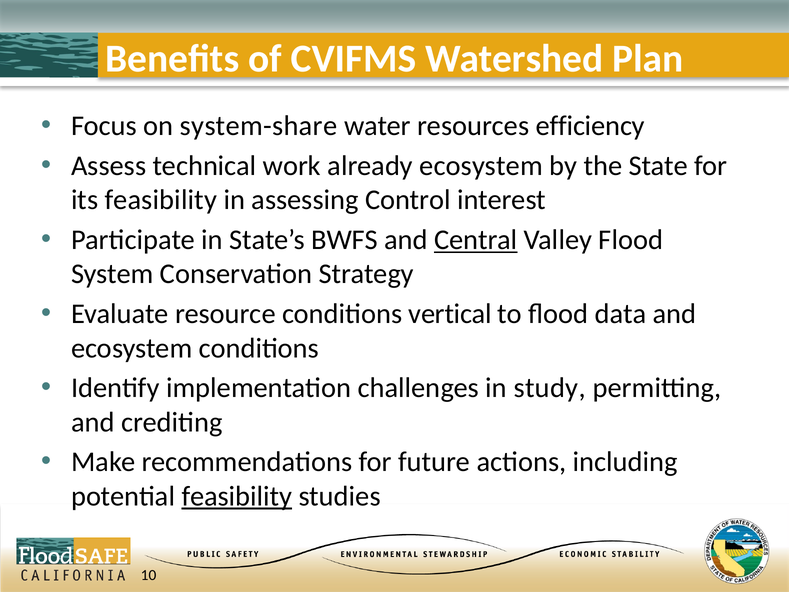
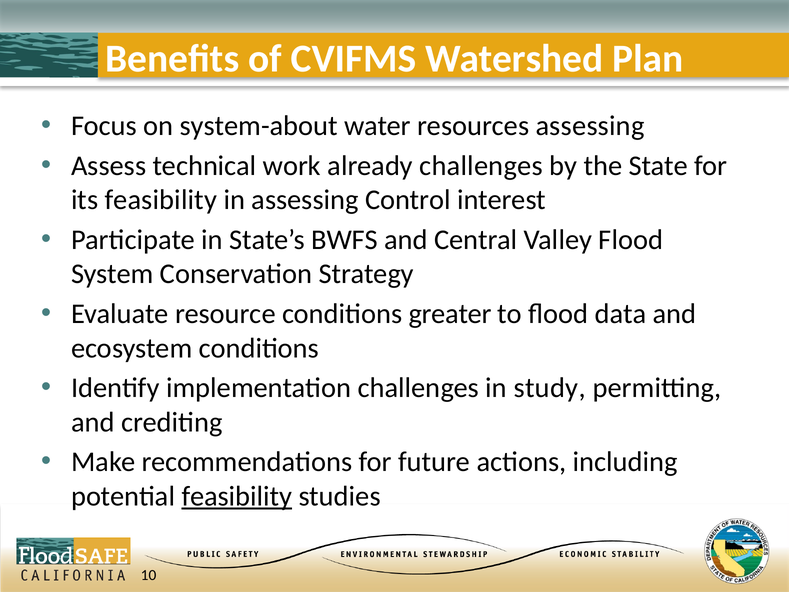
system-share: system-share -> system-about
resources efficiency: efficiency -> assessing
already ecosystem: ecosystem -> challenges
Central underline: present -> none
vertical: vertical -> greater
